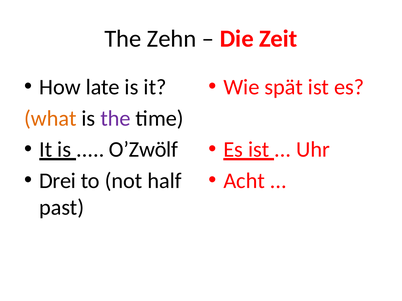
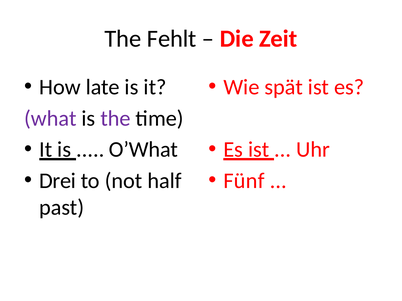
Zehn: Zehn -> Fehlt
what colour: orange -> purple
O’Zwölf: O’Zwölf -> O’What
Acht: Acht -> Fünf
